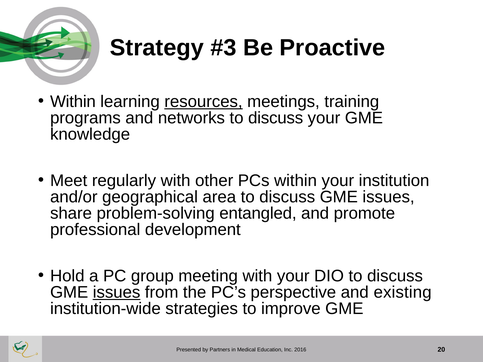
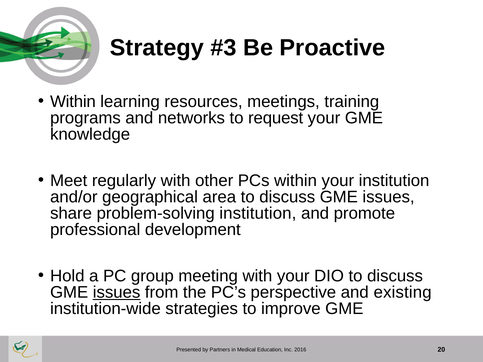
resources underline: present -> none
networks to discuss: discuss -> request
problem-solving entangled: entangled -> institution
